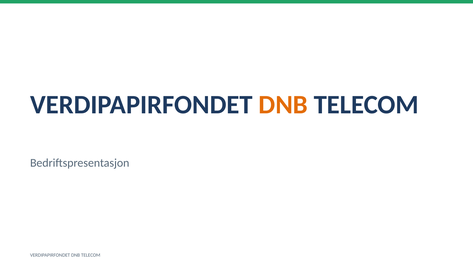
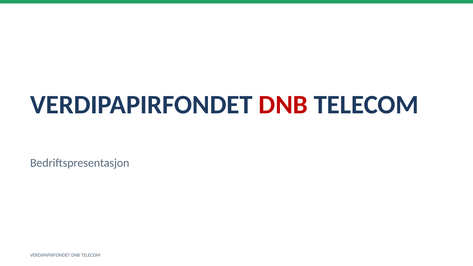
DNB at (283, 105) colour: orange -> red
